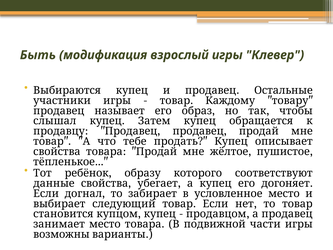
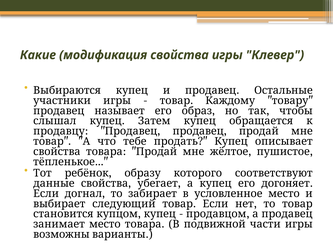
Быть: Быть -> Какие
модификация взрослый: взрослый -> свойства
